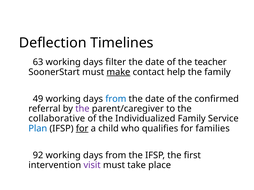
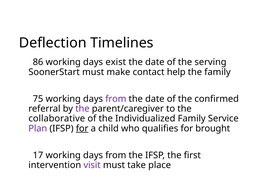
63: 63 -> 86
filter: filter -> exist
teacher: teacher -> serving
make underline: present -> none
49: 49 -> 75
from at (116, 99) colour: blue -> purple
Plan colour: blue -> purple
families: families -> brought
92: 92 -> 17
